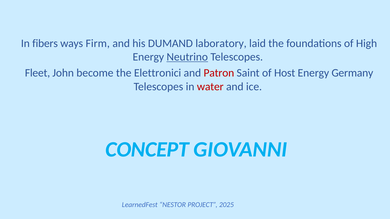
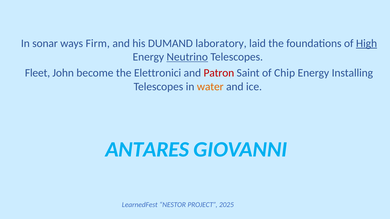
fibers: fibers -> sonar
High underline: none -> present
Host: Host -> Chip
Germany: Germany -> Installing
water colour: red -> orange
CONCEPT: CONCEPT -> ANTARES
